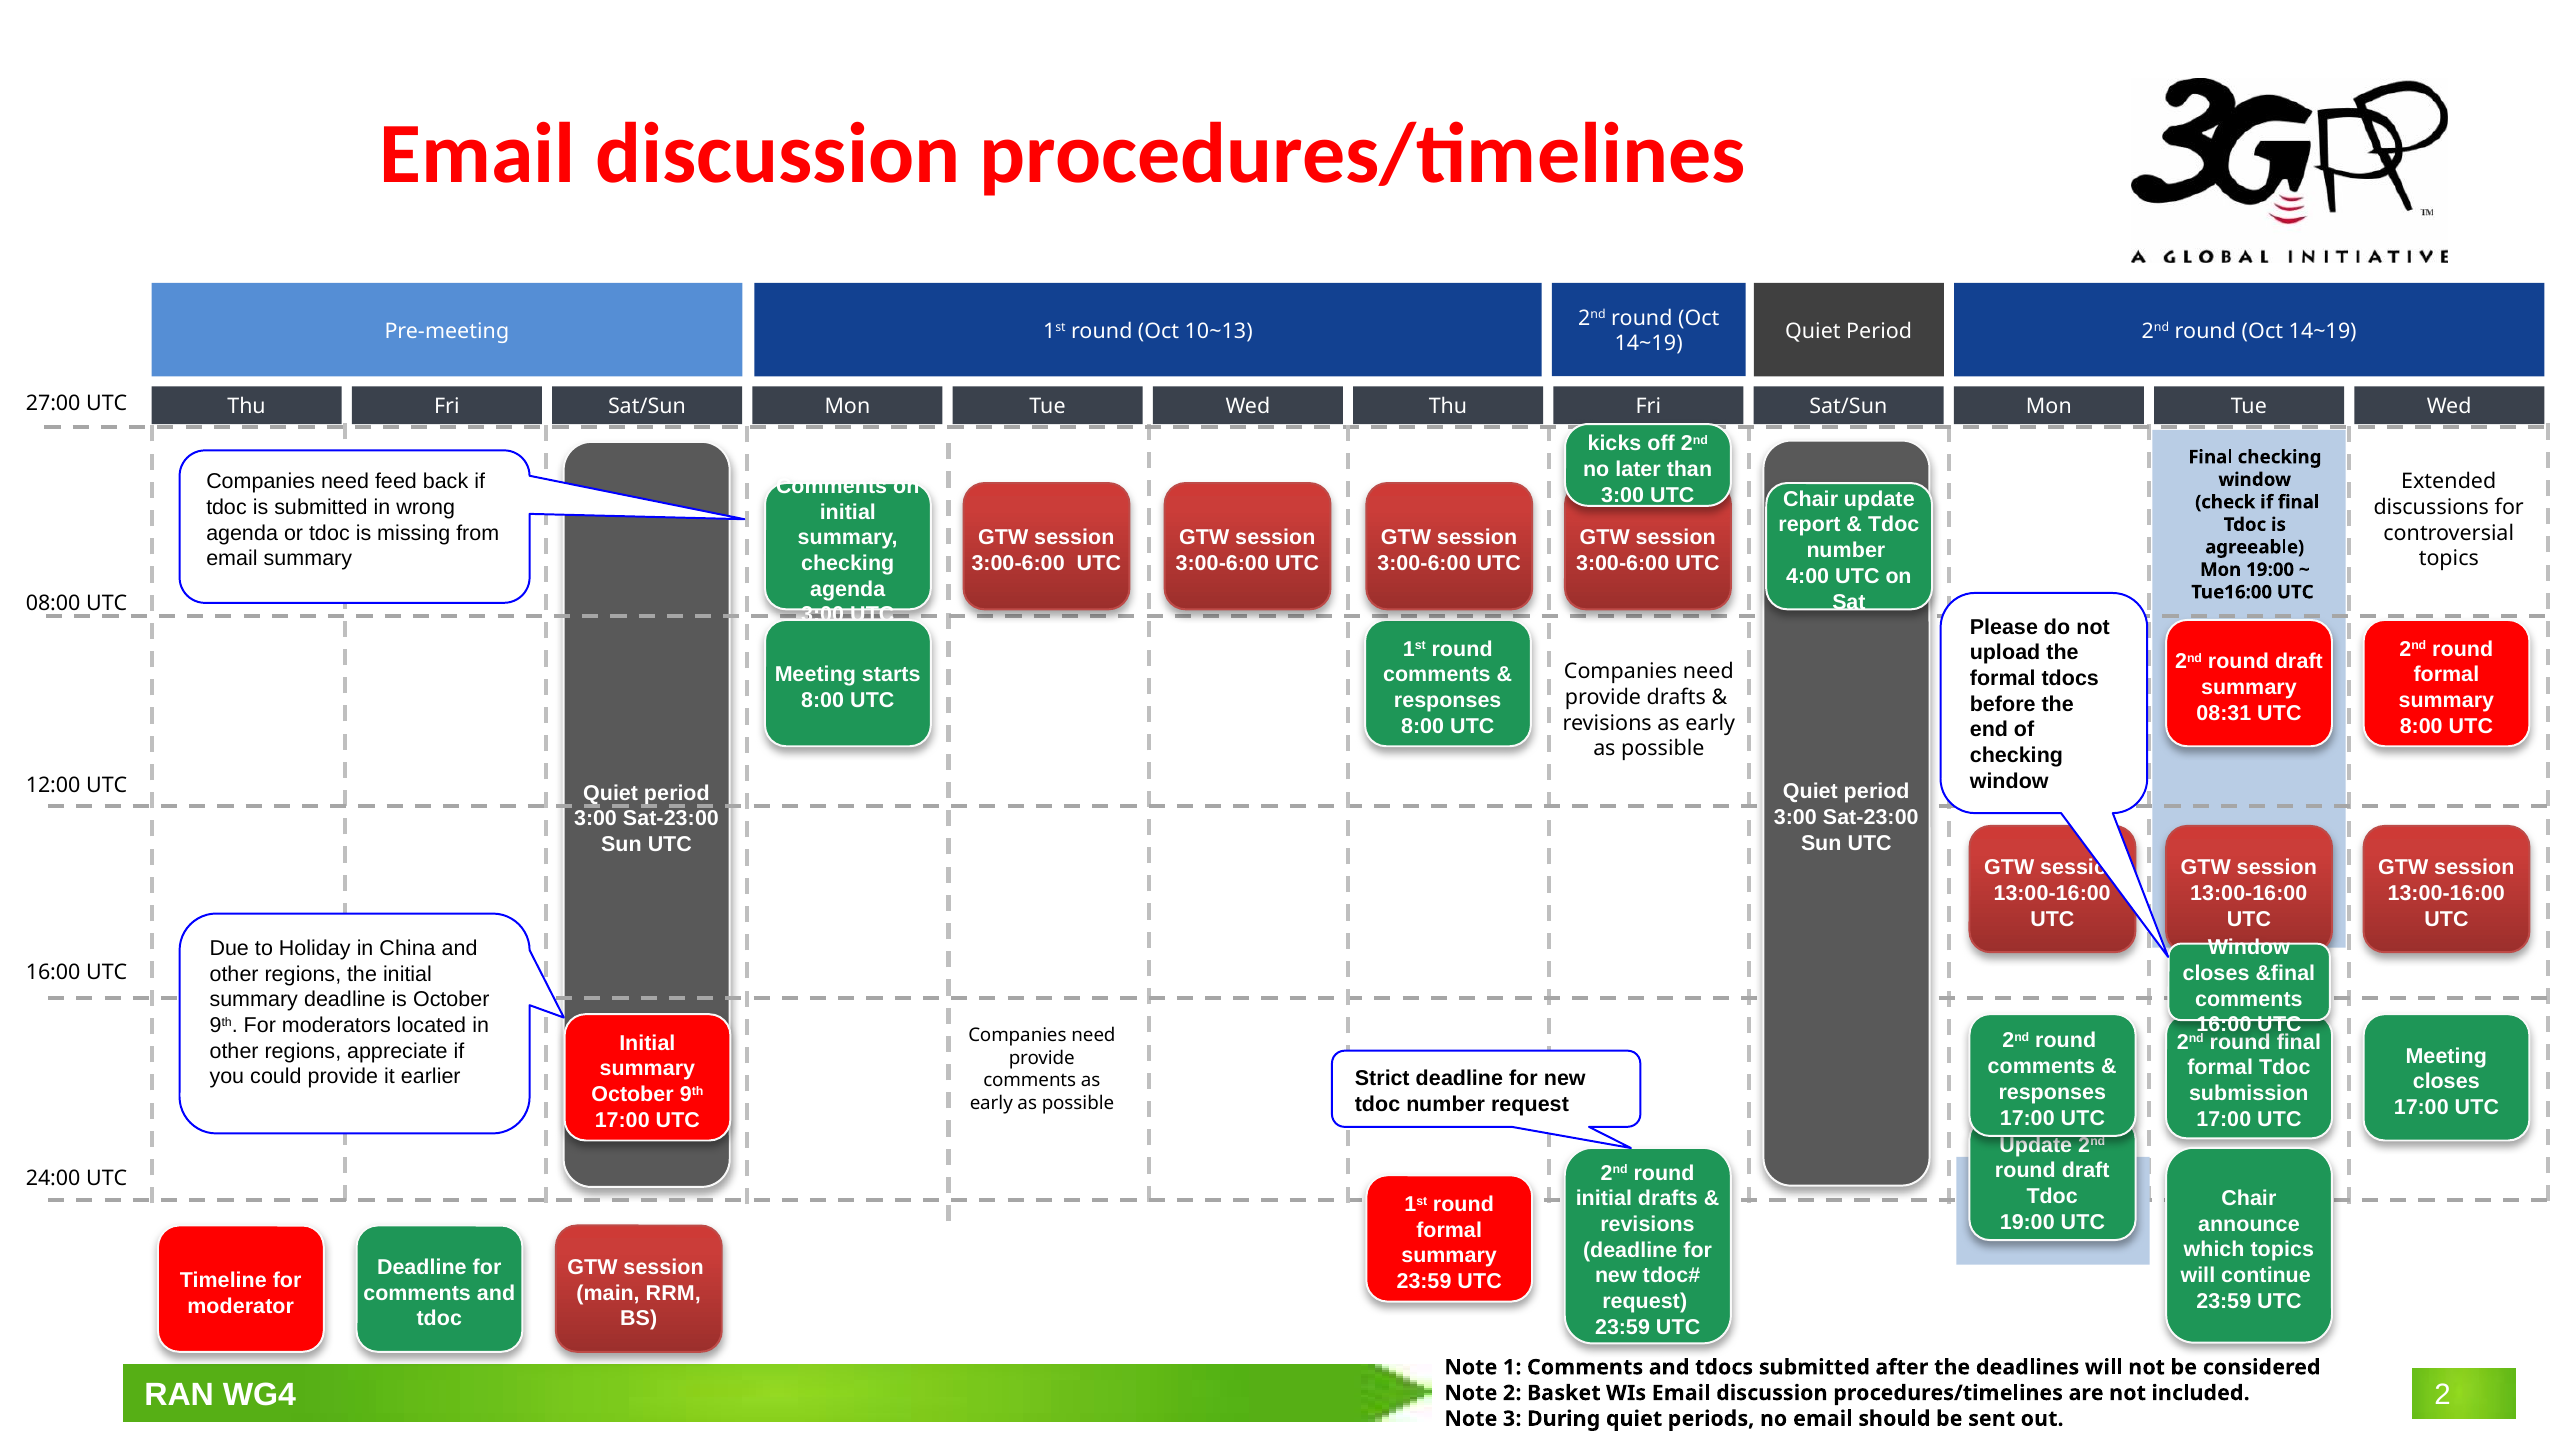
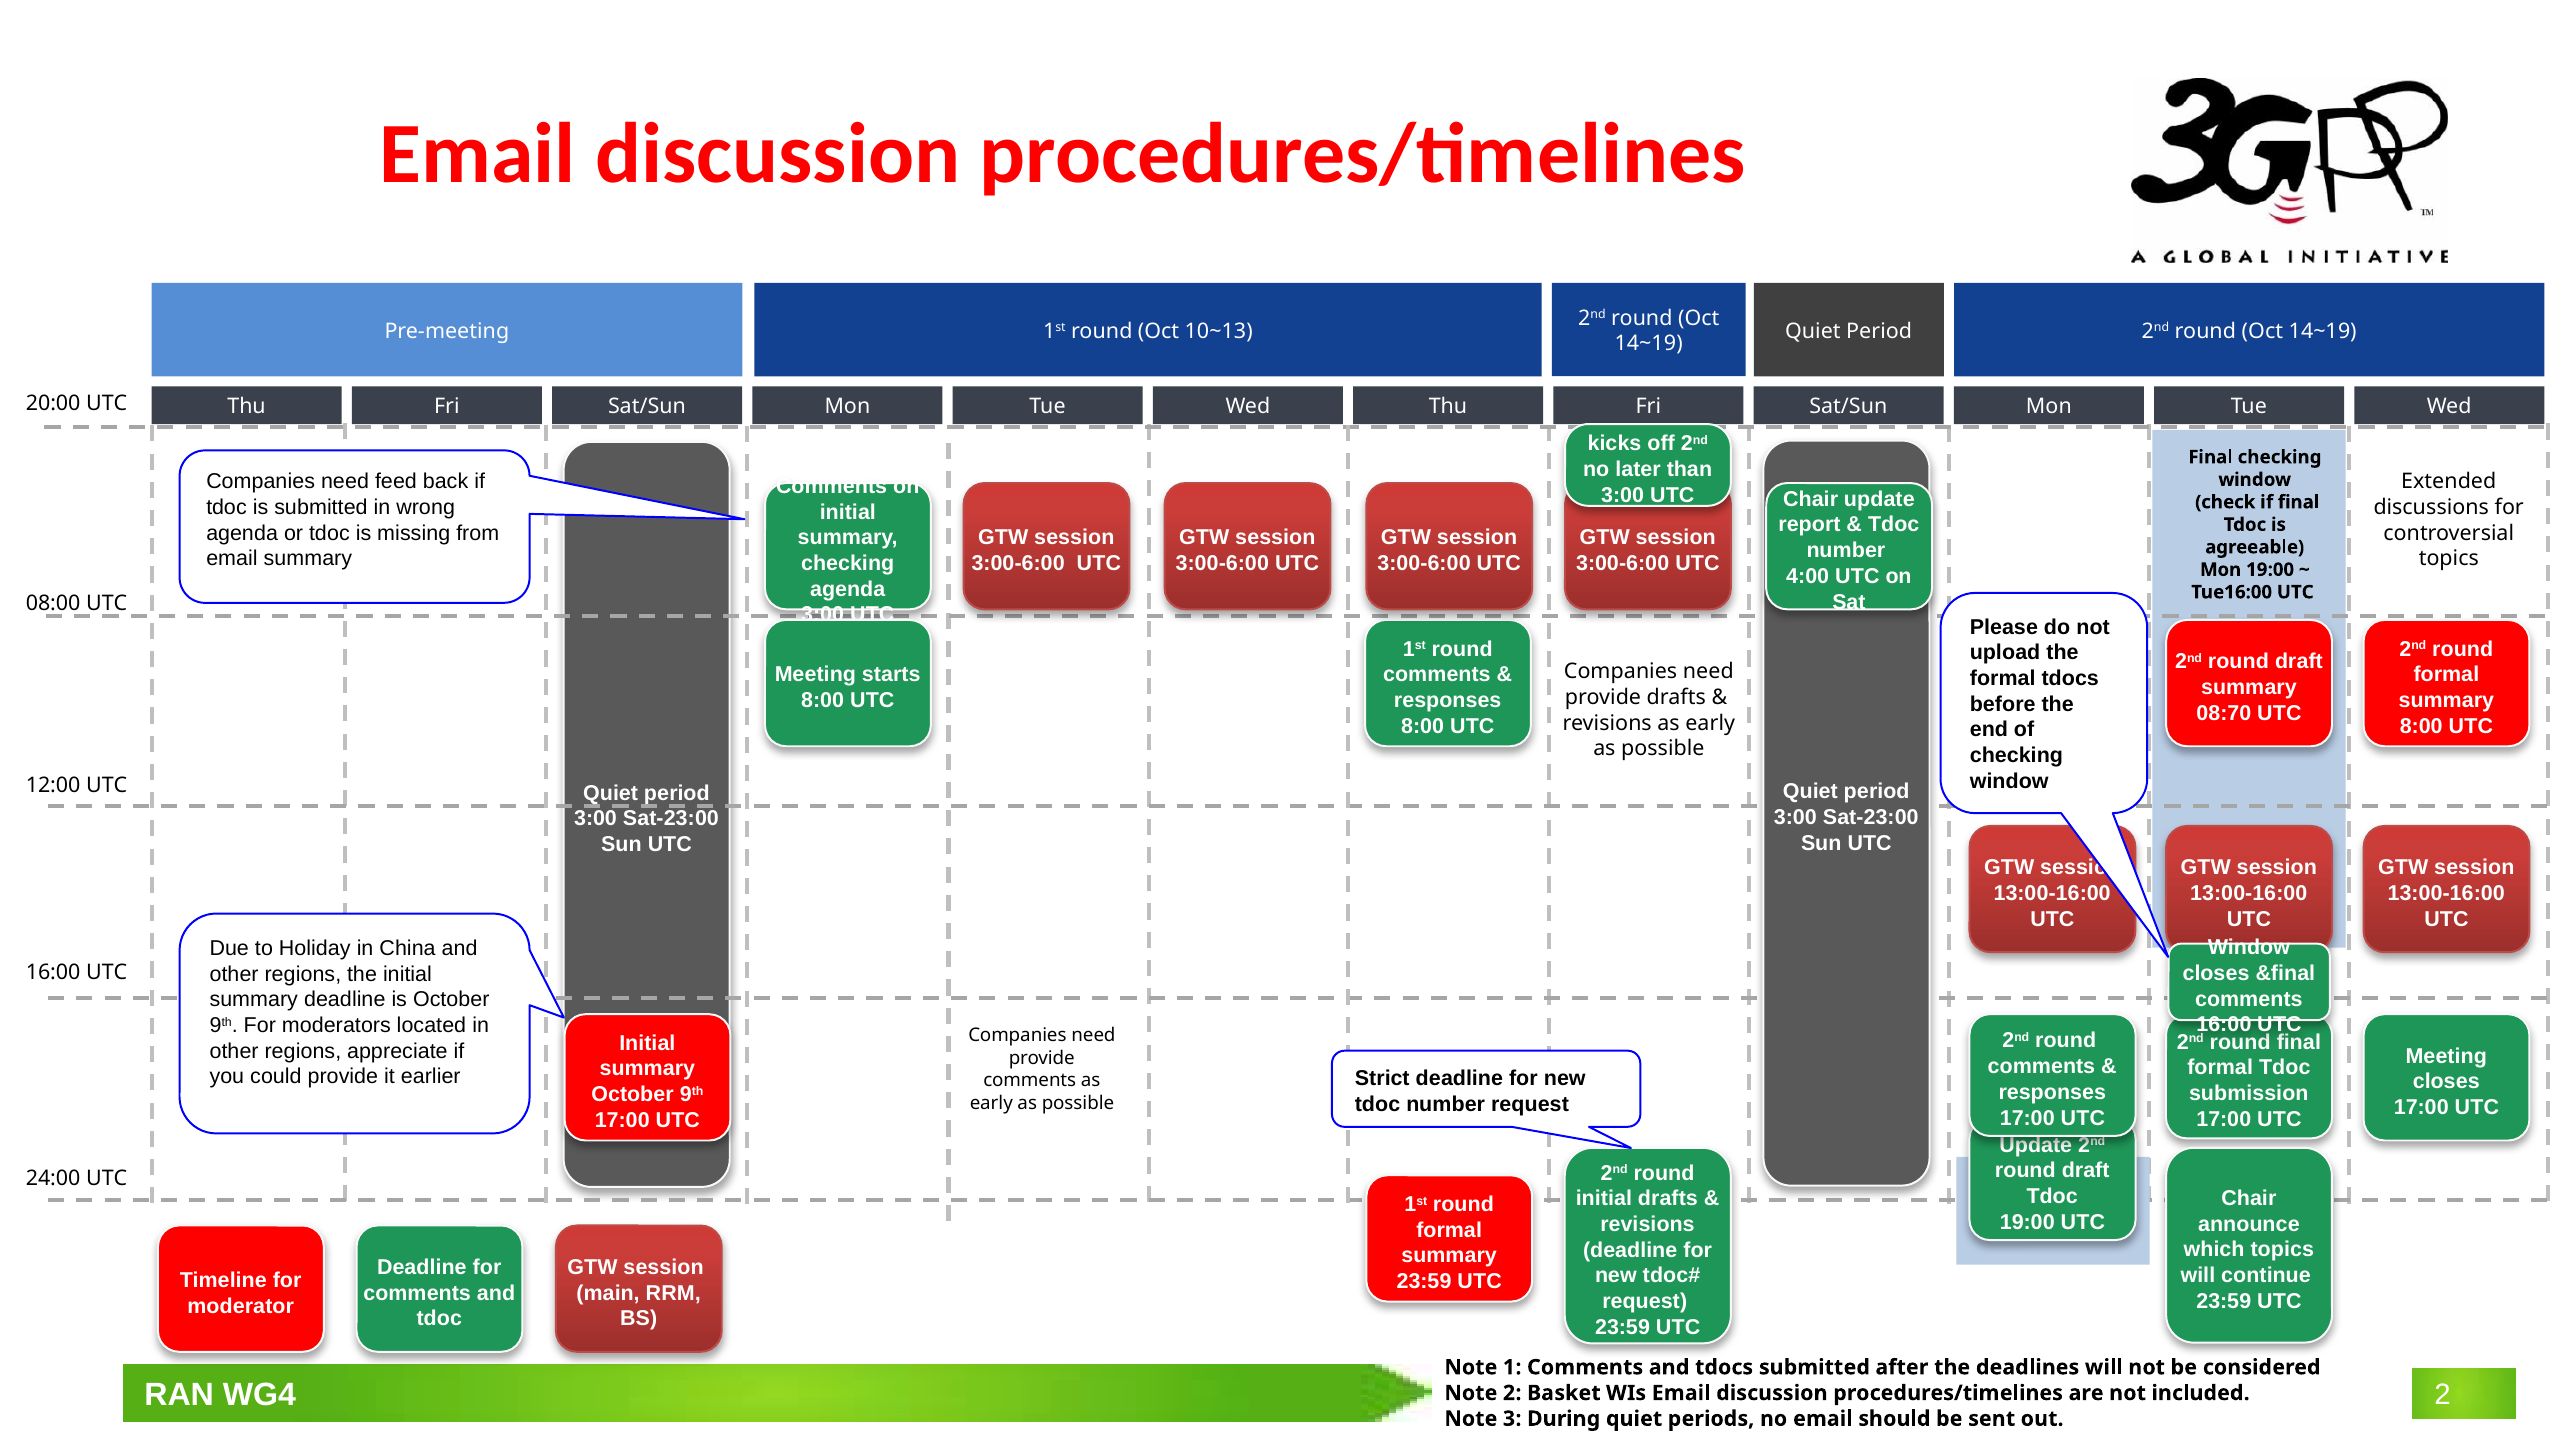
27:00: 27:00 -> 20:00
08:31: 08:31 -> 08:70
